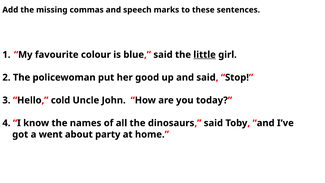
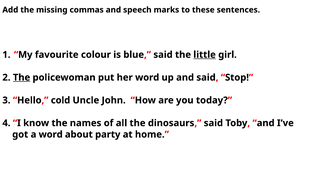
The at (22, 77) underline: none -> present
her good: good -> word
a went: went -> word
